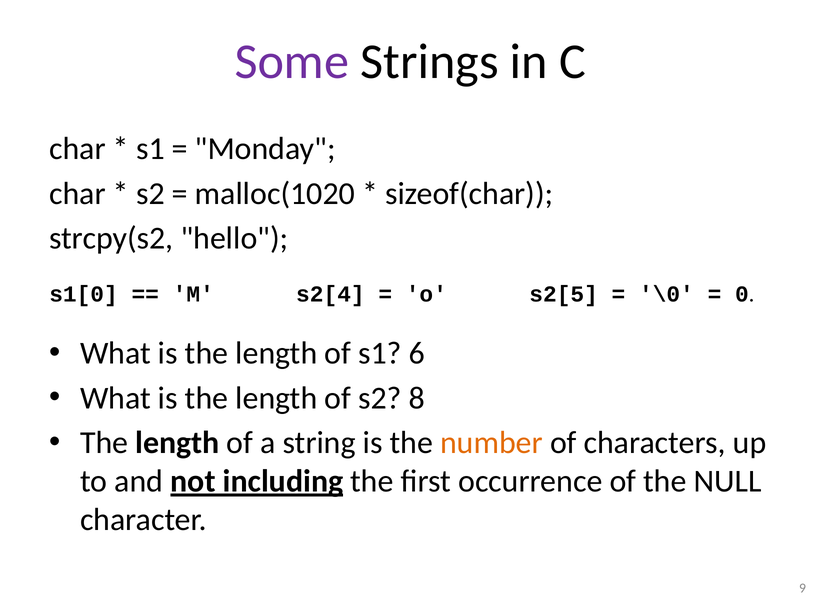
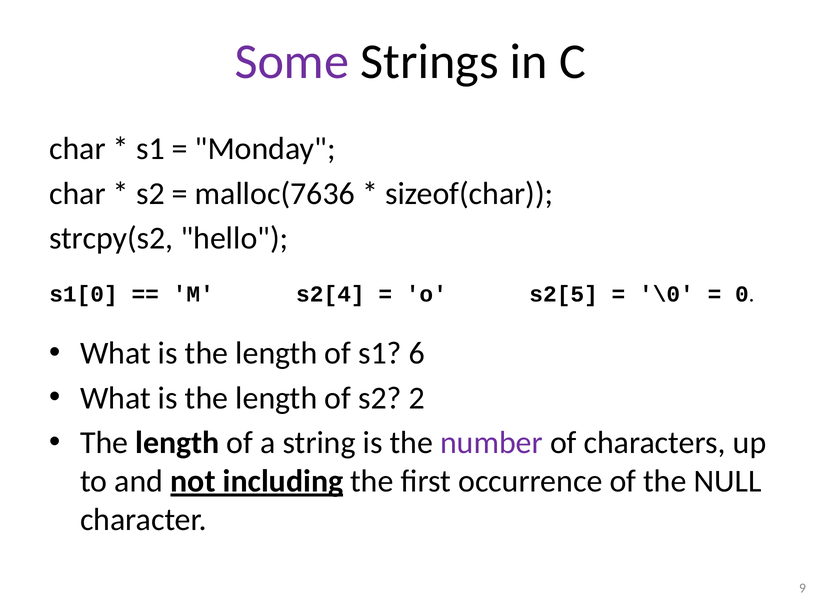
malloc(1020: malloc(1020 -> malloc(7636
8: 8 -> 2
number colour: orange -> purple
